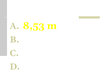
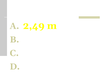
8,53: 8,53 -> 2,49
